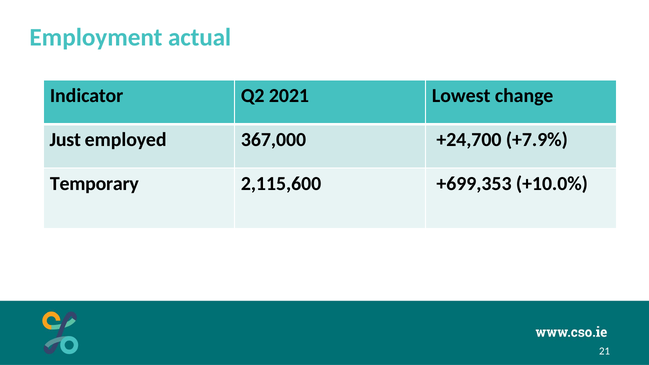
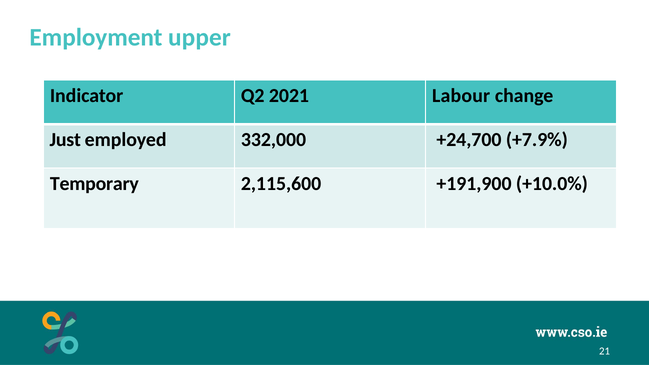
actual: actual -> upper
Lowest: Lowest -> Labour
367,000: 367,000 -> 332,000
+699,353: +699,353 -> +191,900
